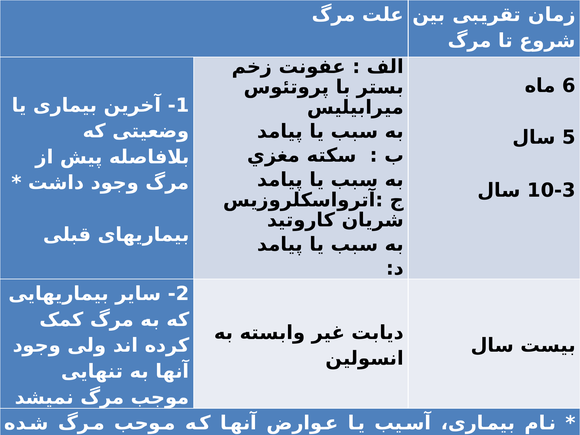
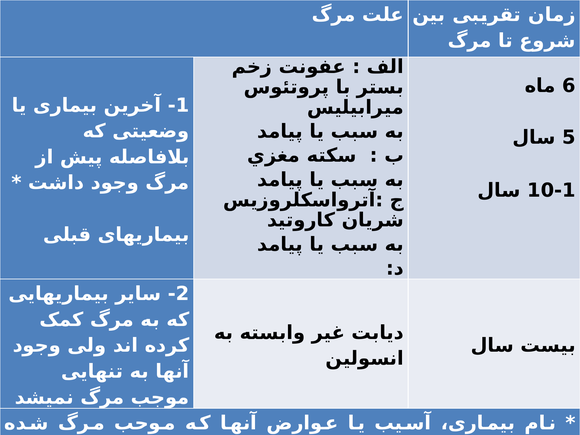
10-3: 10-3 -> 10-1
